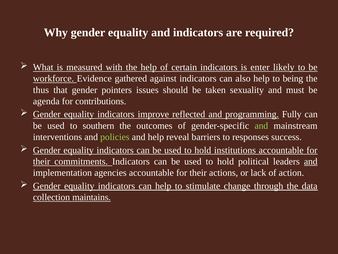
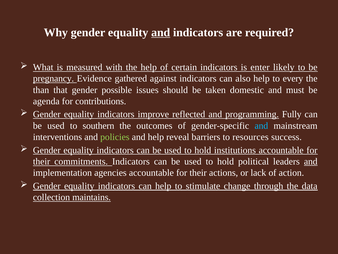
and at (161, 32) underline: none -> present
workforce: workforce -> pregnancy
being: being -> every
thus: thus -> than
pointers: pointers -> possible
sexuality: sexuality -> domestic
and at (261, 125) colour: light green -> light blue
responses: responses -> resources
